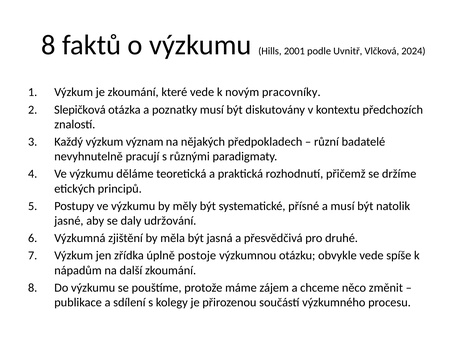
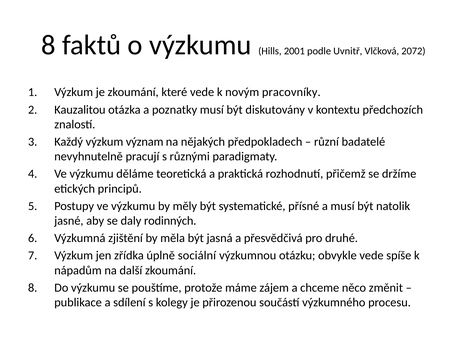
2024: 2024 -> 2072
Slepičková: Slepičková -> Kauzalitou
udržování: udržování -> rodinných
postoje: postoje -> sociální
